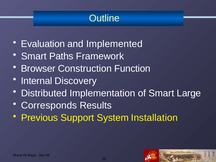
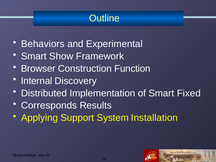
Evaluation: Evaluation -> Behaviors
Implemented: Implemented -> Experimental
Paths: Paths -> Show
Large: Large -> Fixed
Previous: Previous -> Applying
